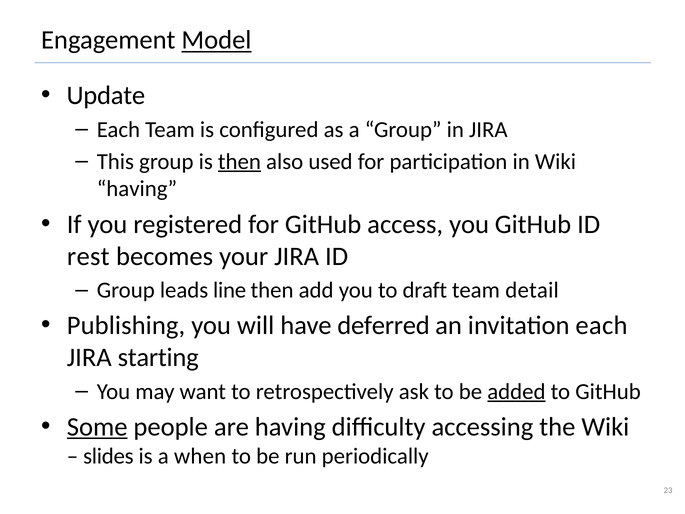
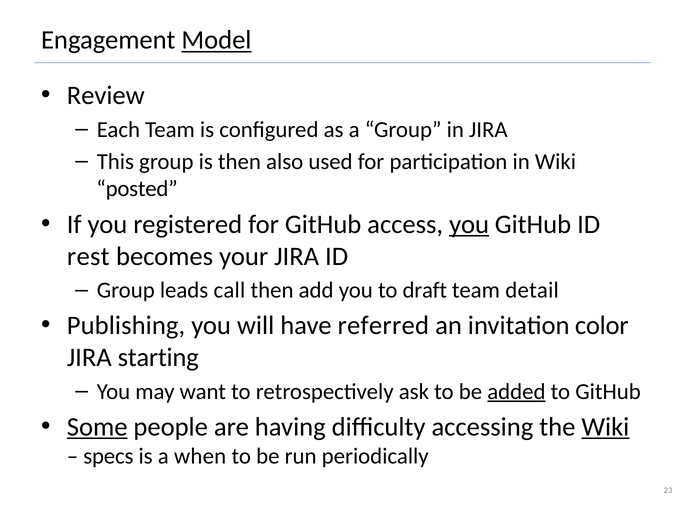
Update: Update -> Review
then at (239, 161) underline: present -> none
having at (137, 189): having -> posted
you at (469, 224) underline: none -> present
line: line -> call
deferred: deferred -> referred
invitation each: each -> color
Wiki at (605, 427) underline: none -> present
slides: slides -> specs
